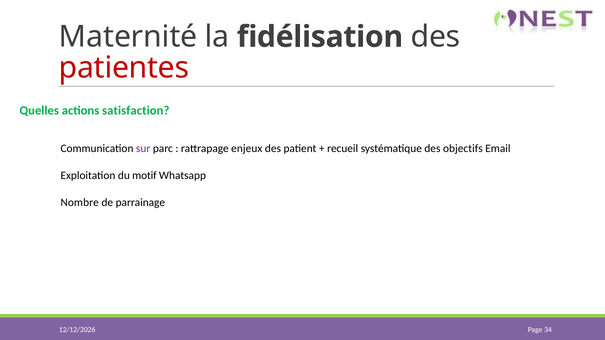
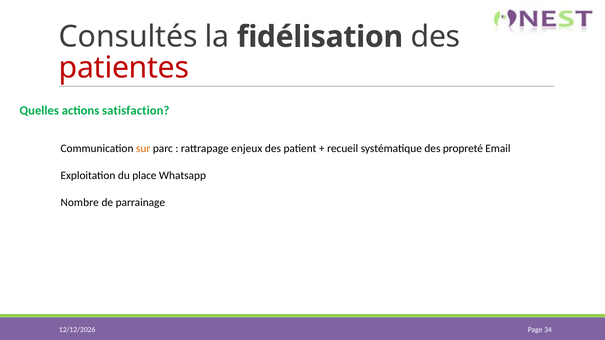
Maternité: Maternité -> Consultés
sur colour: purple -> orange
objectifs: objectifs -> propreté
motif: motif -> place
